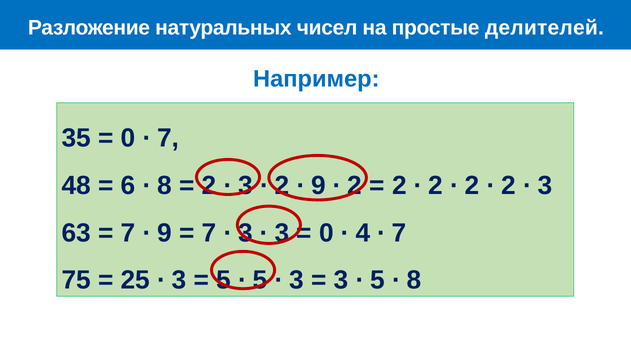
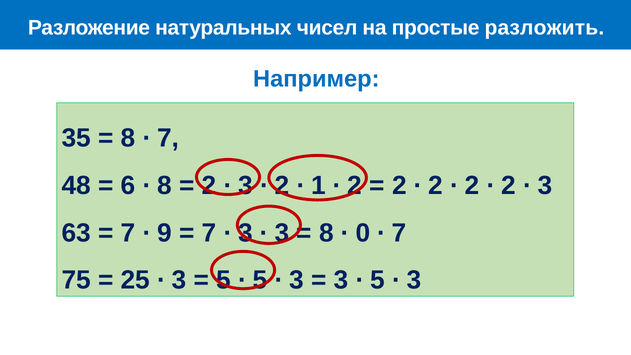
делителей: делителей -> разложить
0 at (128, 138): 0 -> 8
9 at (318, 186): 9 -> 1
0 at (326, 233): 0 -> 8
4: 4 -> 0
8 at (414, 280): 8 -> 3
